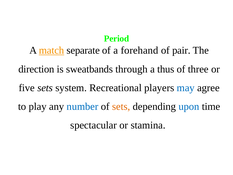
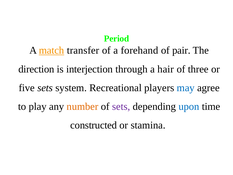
separate: separate -> transfer
sweatbands: sweatbands -> interjection
thus: thus -> hair
number colour: blue -> orange
sets at (121, 106) colour: orange -> purple
spectacular: spectacular -> constructed
